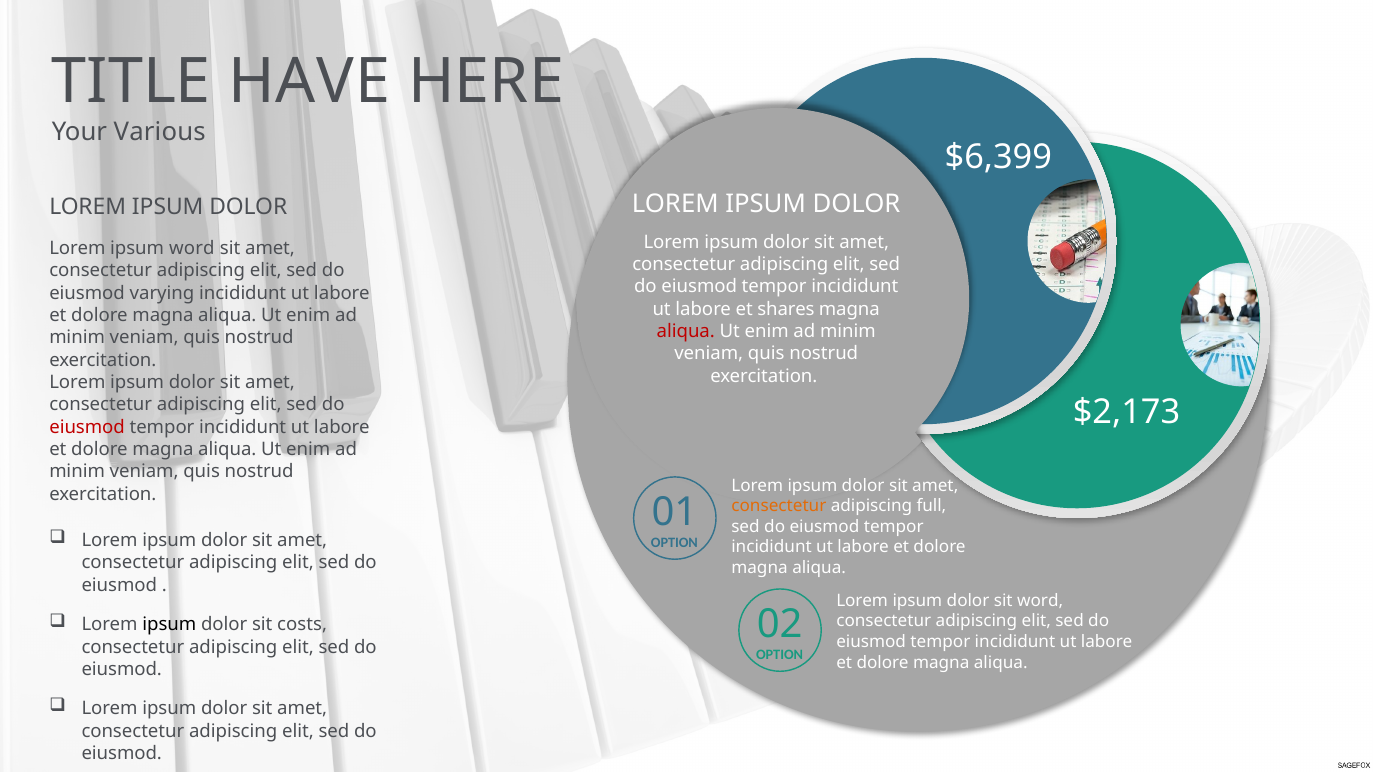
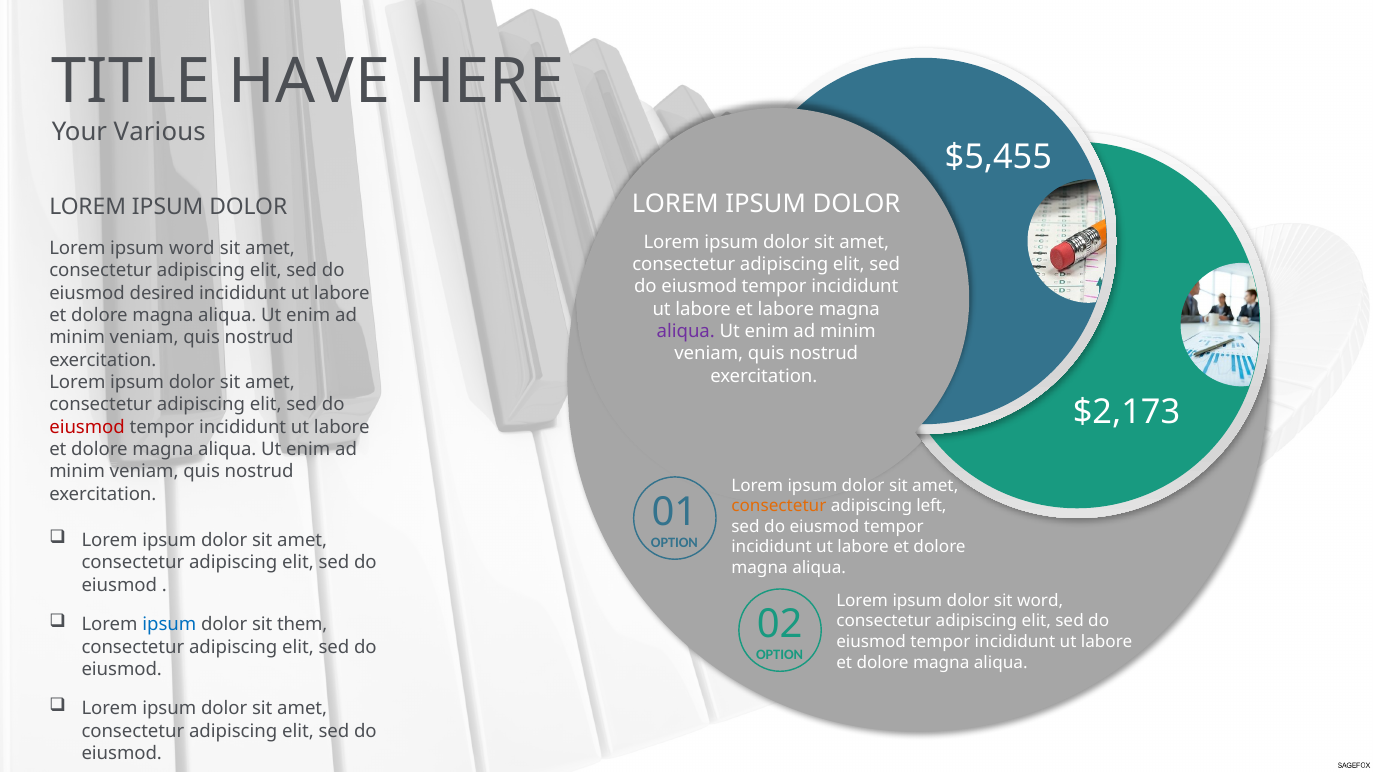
$6,399: $6,399 -> $5,455
varying: varying -> desired
et shares: shares -> labore
aliqua at (686, 332) colour: red -> purple
full: full -> left
ipsum at (169, 625) colour: black -> blue
costs: costs -> them
